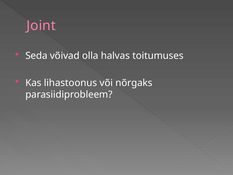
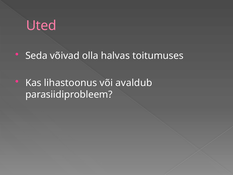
Joint: Joint -> Uted
nõrgaks: nõrgaks -> avaldub
